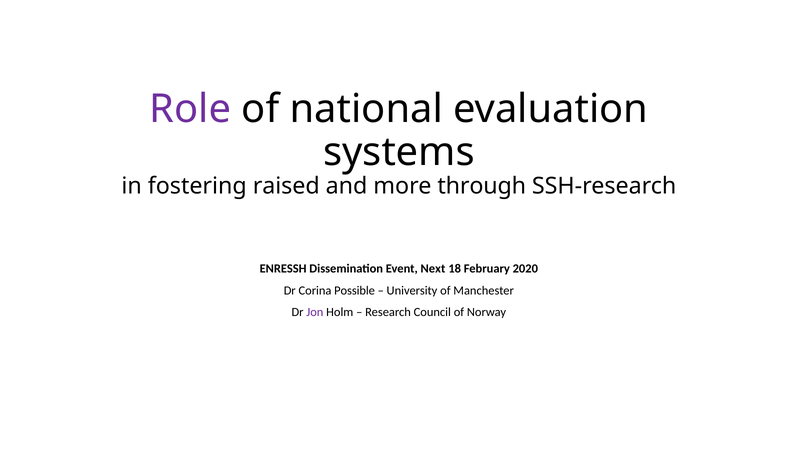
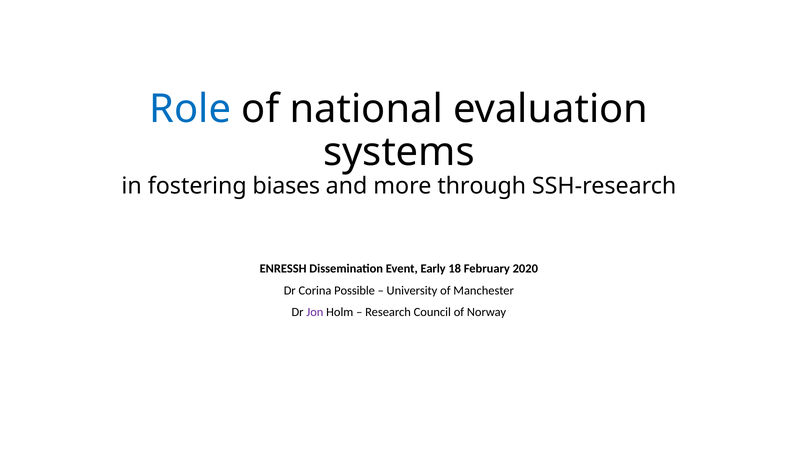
Role colour: purple -> blue
raised: raised -> biases
Next: Next -> Early
